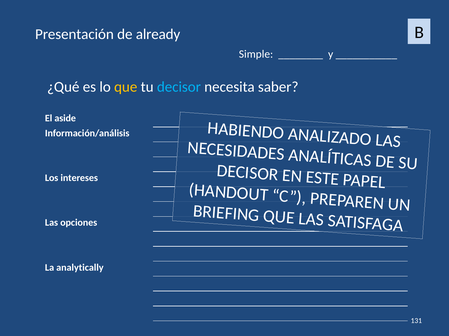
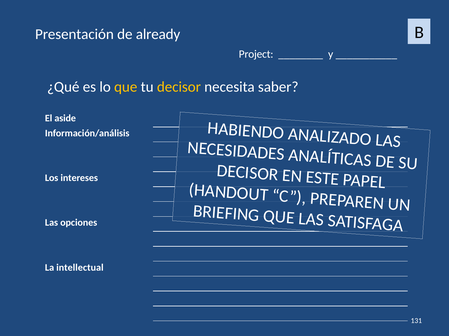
Simple: Simple -> Project
decisor at (179, 87) colour: light blue -> yellow
analytically: analytically -> intellectual
